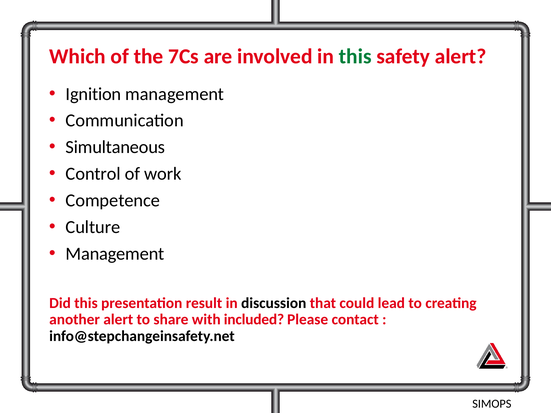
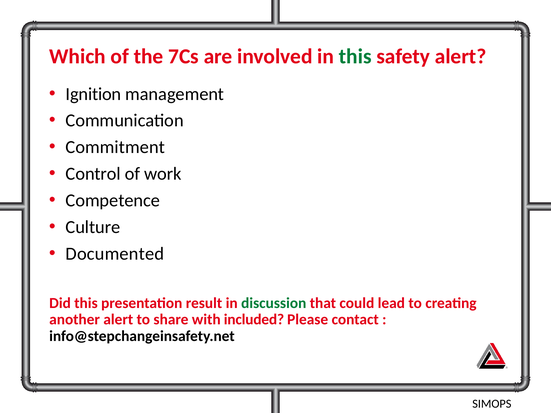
Simultaneous: Simultaneous -> Commitment
Management at (115, 254): Management -> Documented
discussion colour: black -> green
